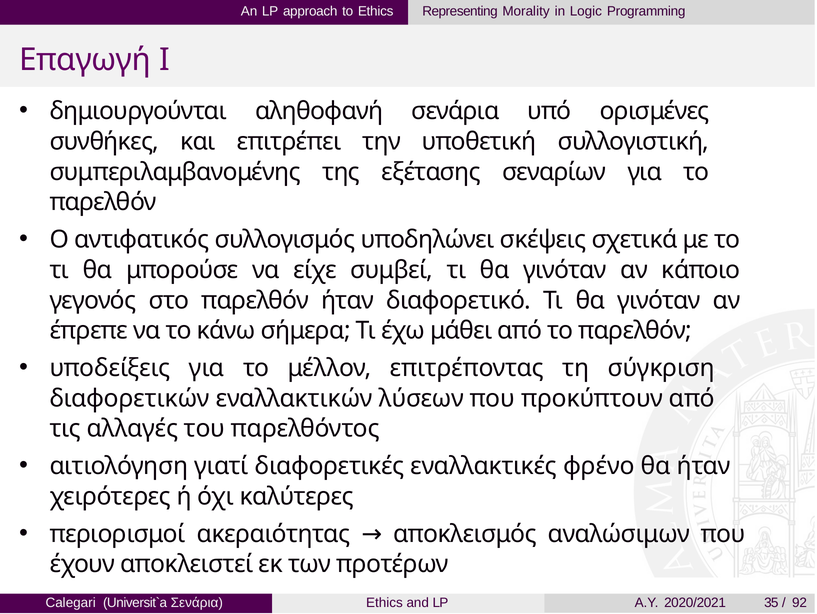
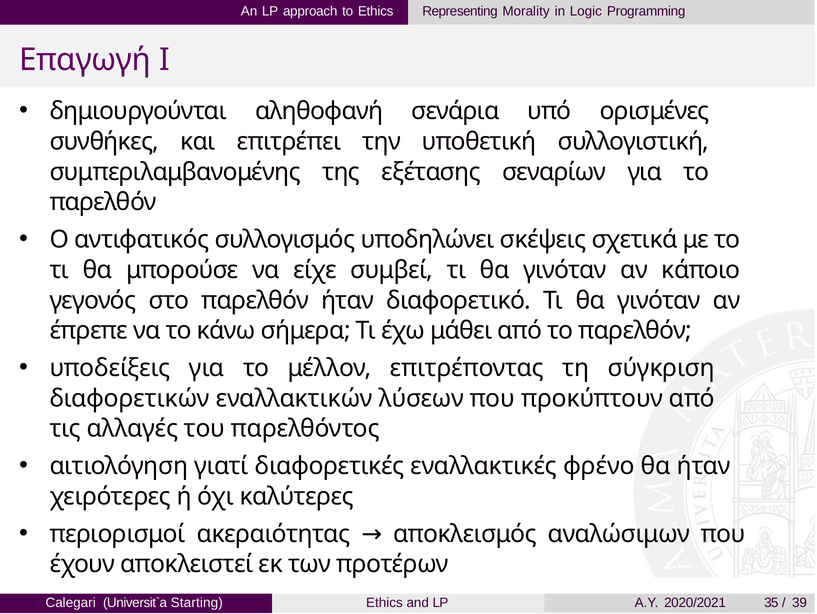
Σενάρια at (197, 602): Σενάρια -> Starting
92: 92 -> 39
